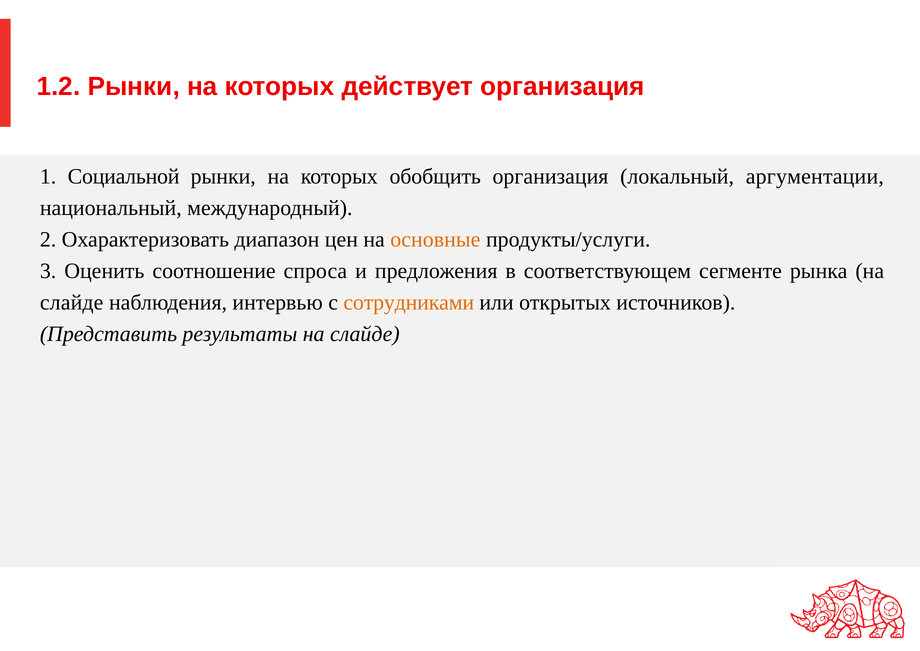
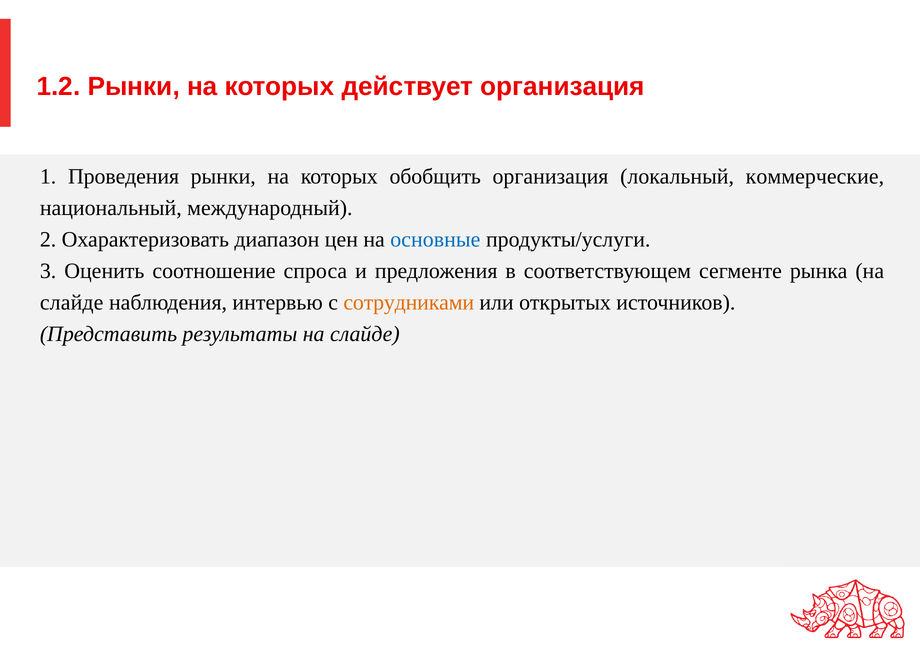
Социальной: Социальной -> Проведения
аргументации: аргументации -> коммерческие
основные colour: orange -> blue
